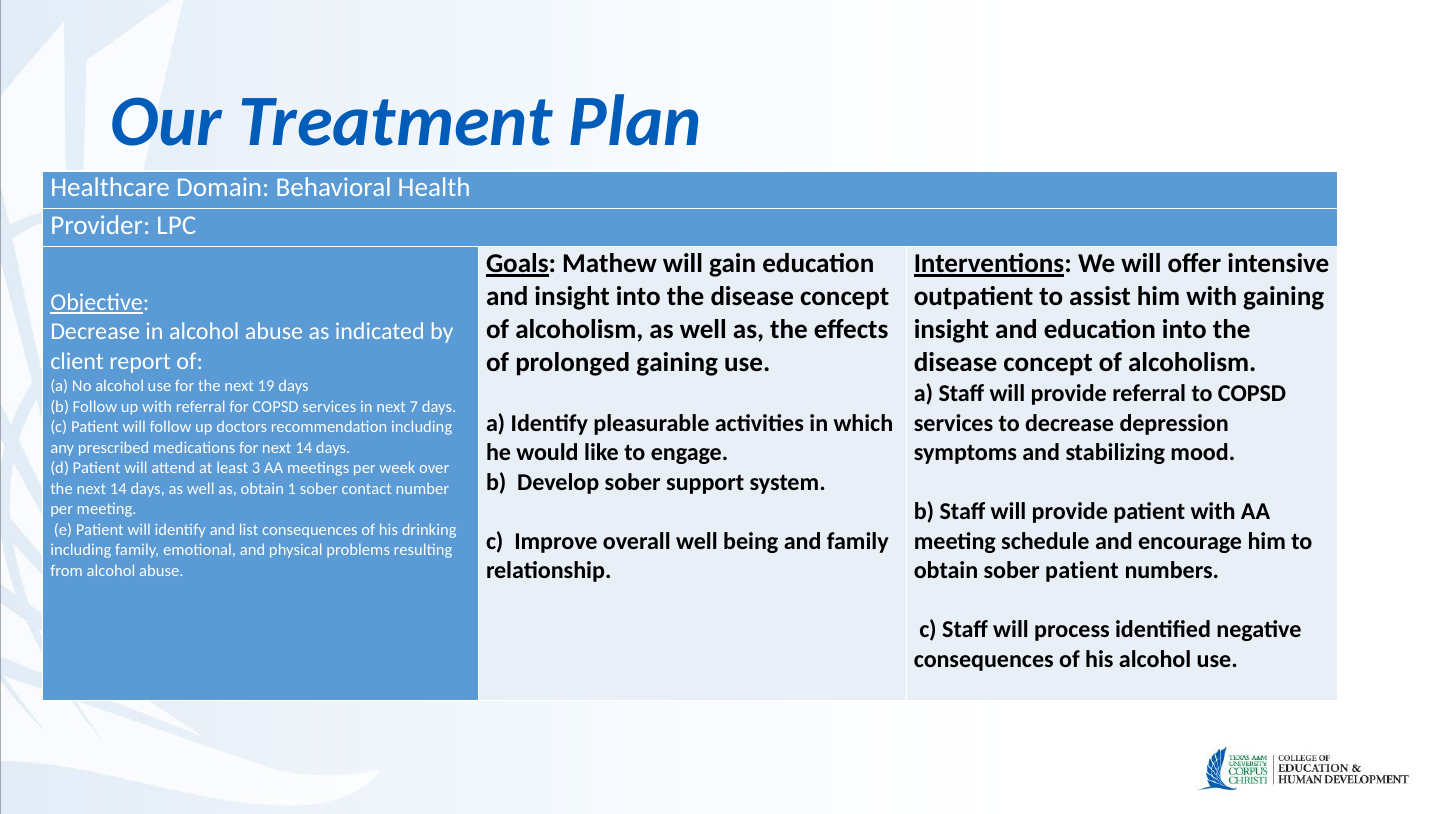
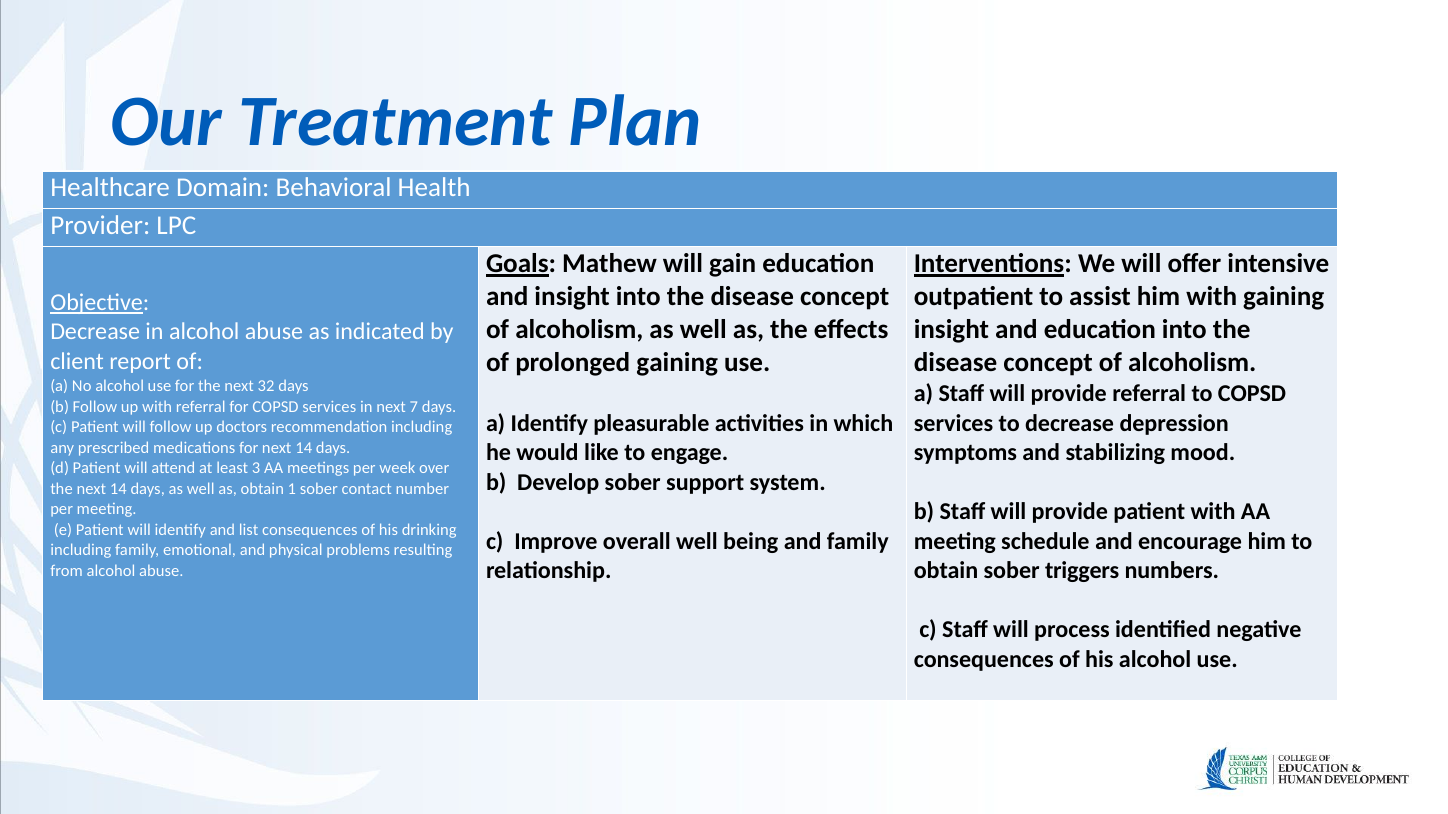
19: 19 -> 32
sober patient: patient -> triggers
